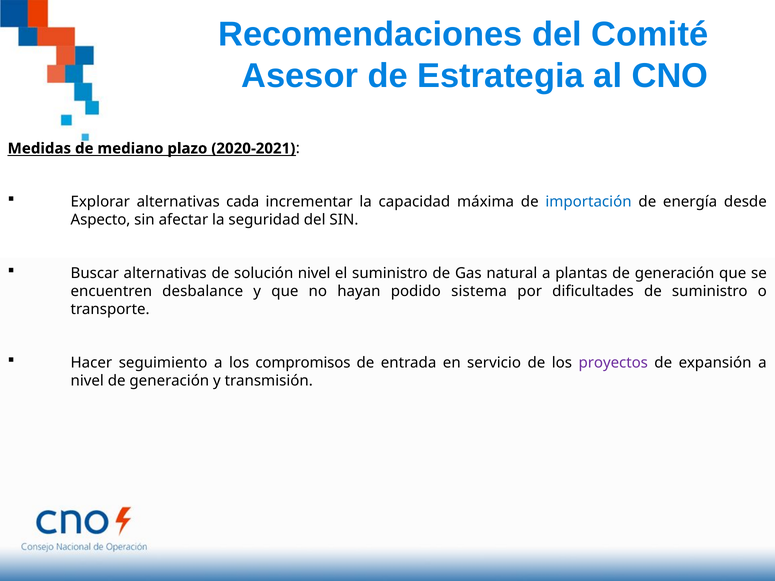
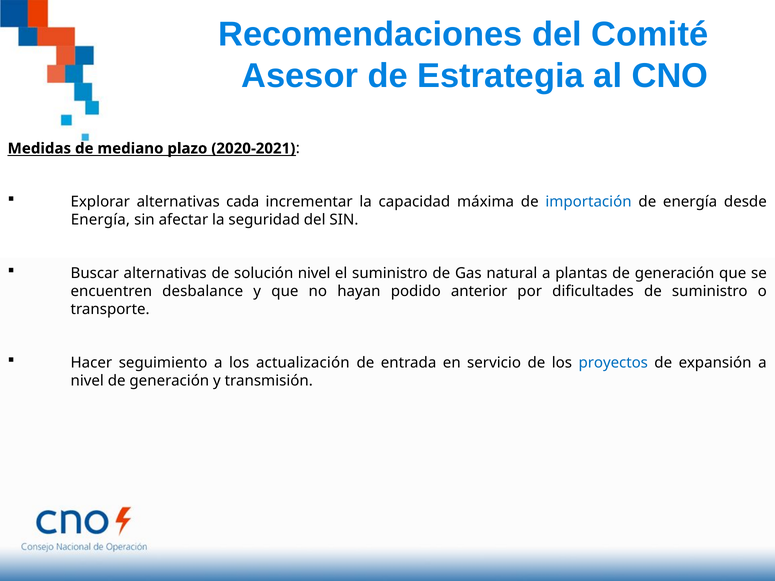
Aspecto at (101, 220): Aspecto -> Energía
sistema: sistema -> anterior
compromisos: compromisos -> actualización
proyectos colour: purple -> blue
